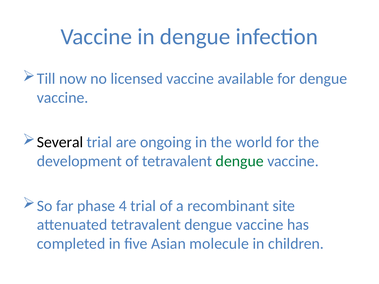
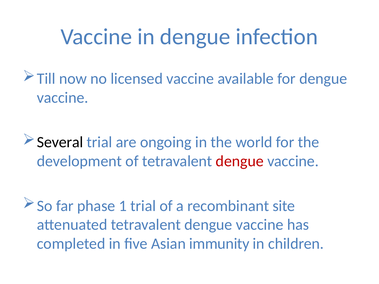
dengue at (240, 161) colour: green -> red
4: 4 -> 1
molecule: molecule -> immunity
